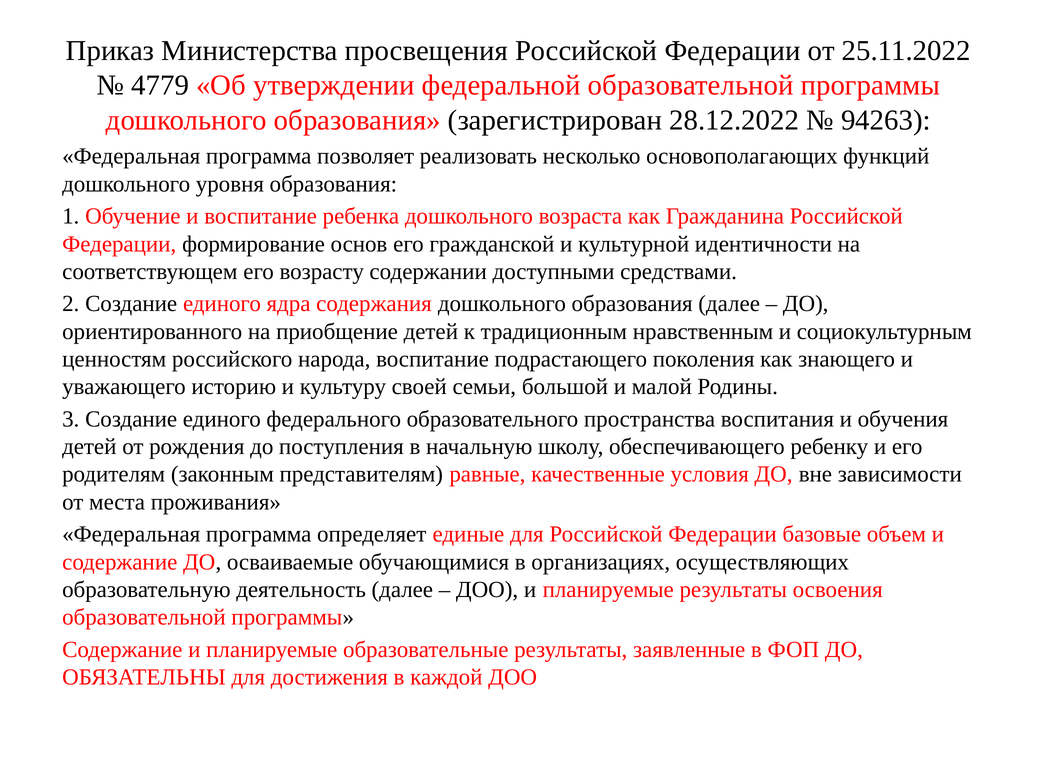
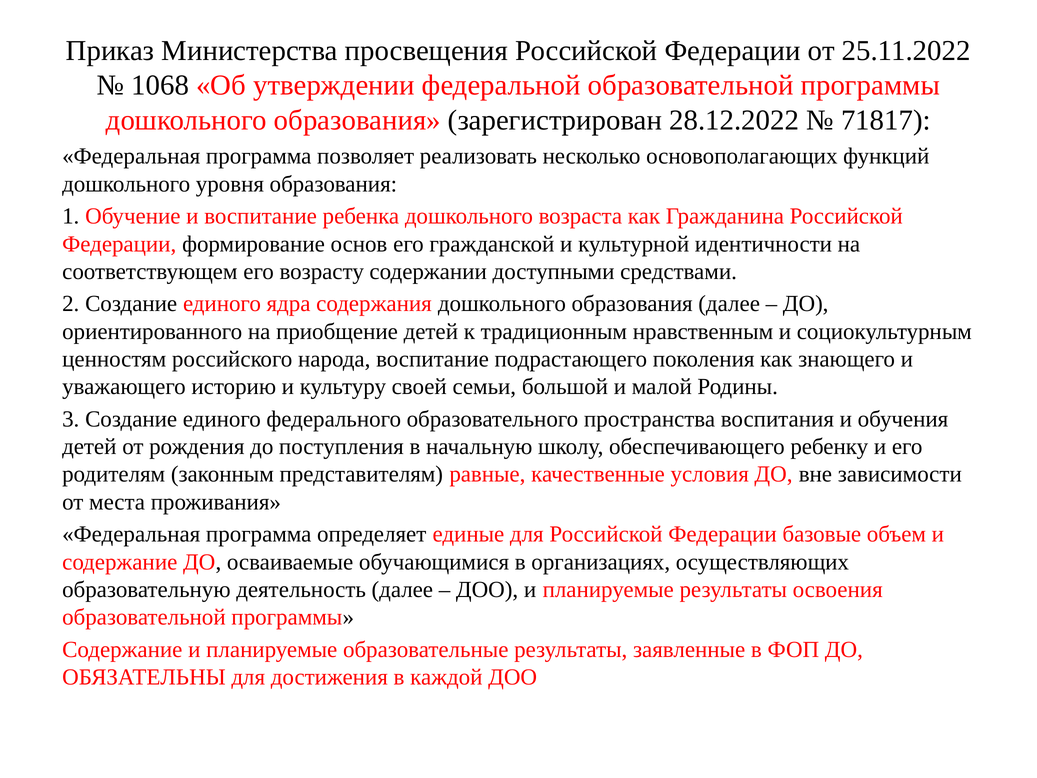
4779: 4779 -> 1068
94263: 94263 -> 71817
